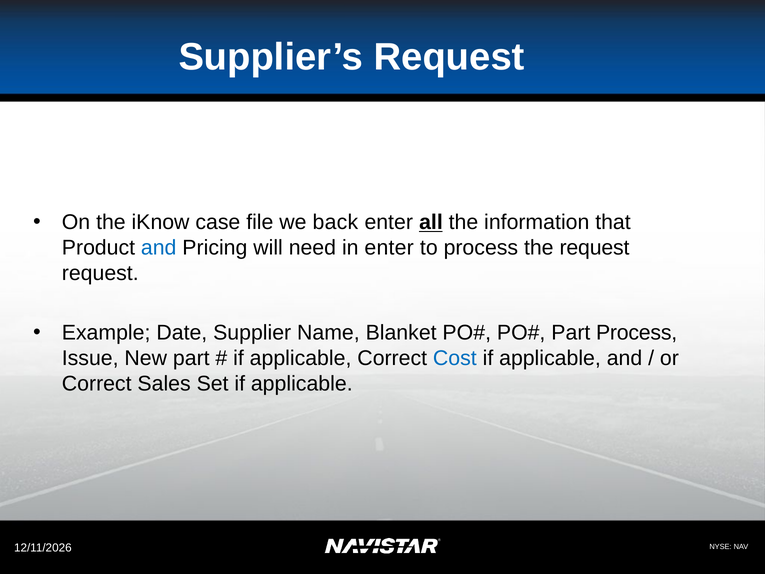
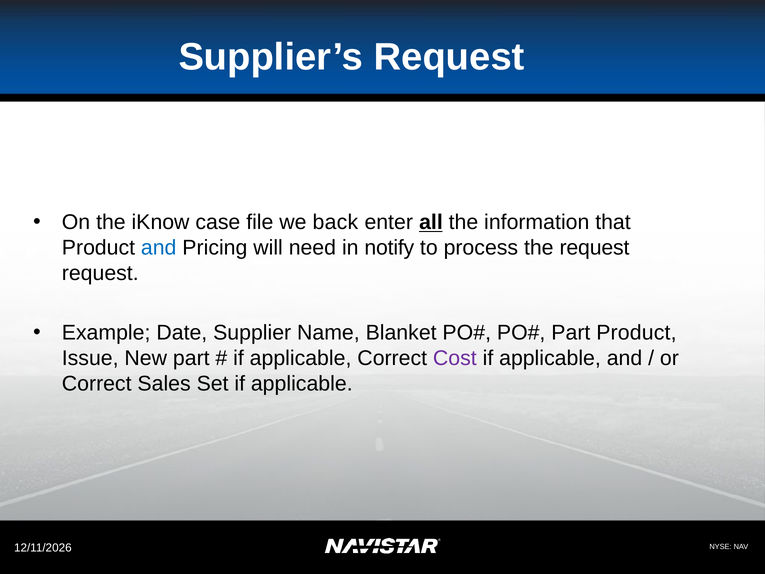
in enter: enter -> notify
Part Process: Process -> Product
Cost colour: blue -> purple
